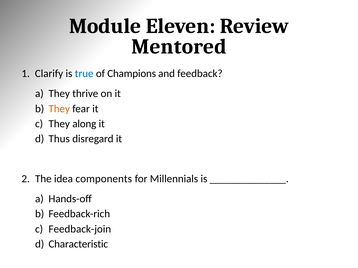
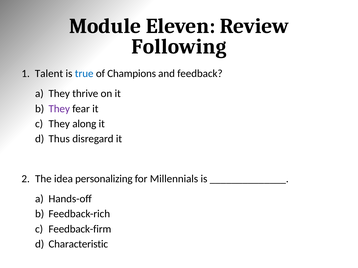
Mentored: Mentored -> Following
Clarify: Clarify -> Talent
They at (59, 109) colour: orange -> purple
components: components -> personalizing
Feedback-join: Feedback-join -> Feedback-firm
